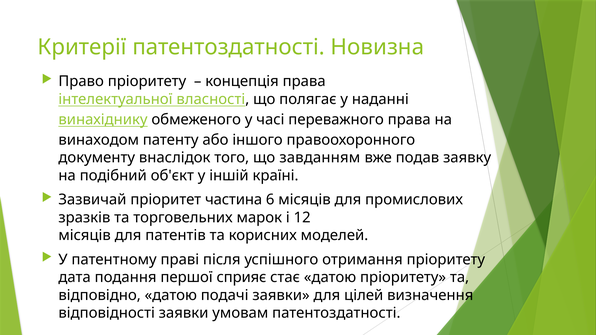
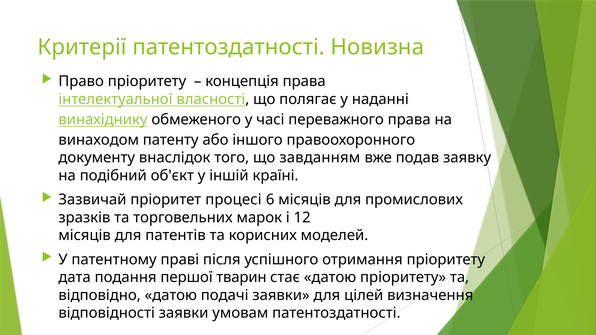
частина: частина -> процесі
сприяє: сприяє -> тварин
